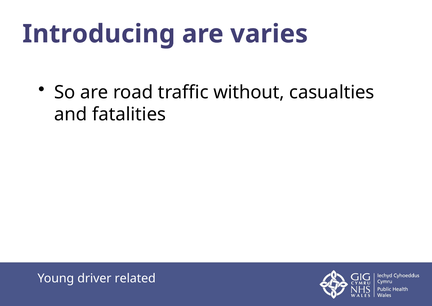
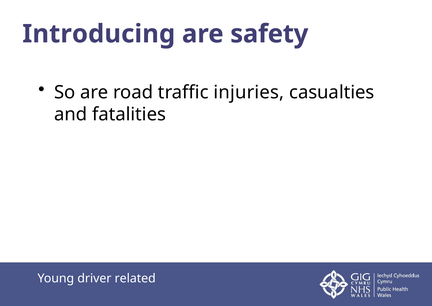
varies: varies -> safety
without: without -> injuries
